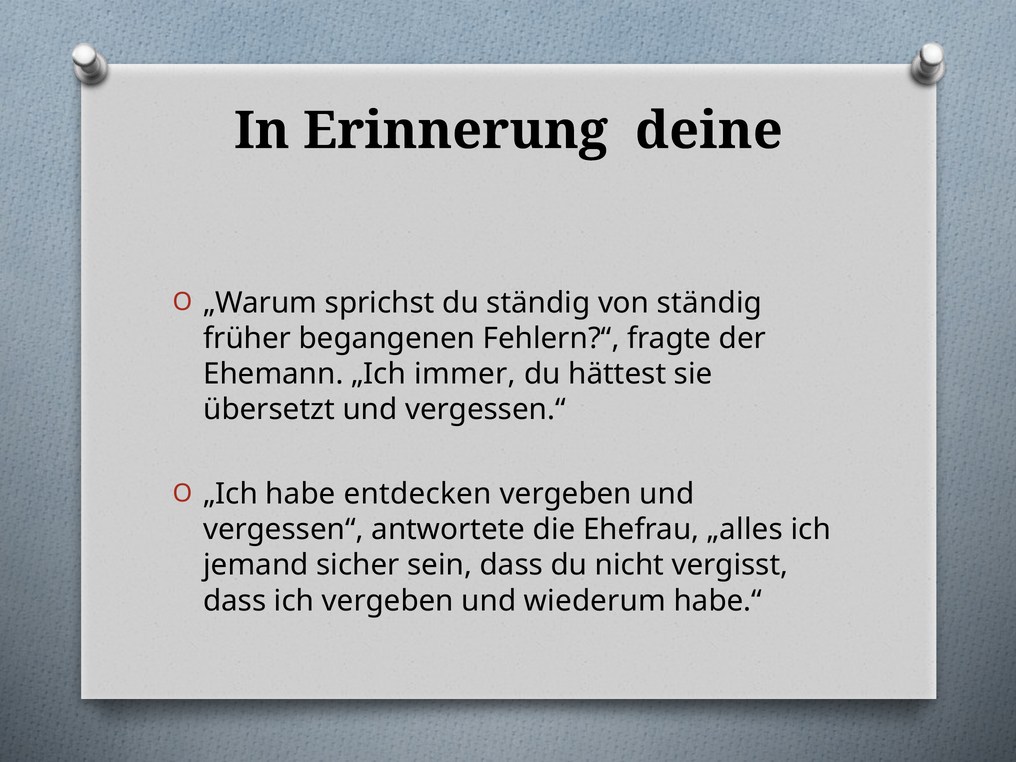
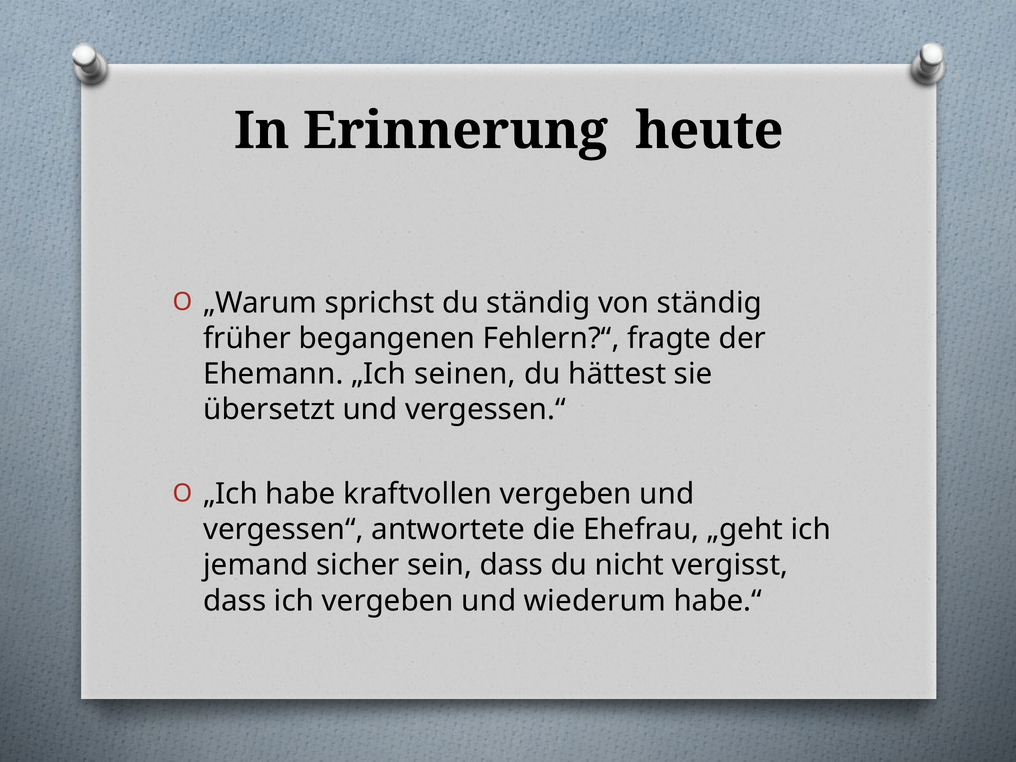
deine: deine -> heute
immer: immer -> seinen
entdecken: entdecken -> kraftvollen
„alles: „alles -> „geht
